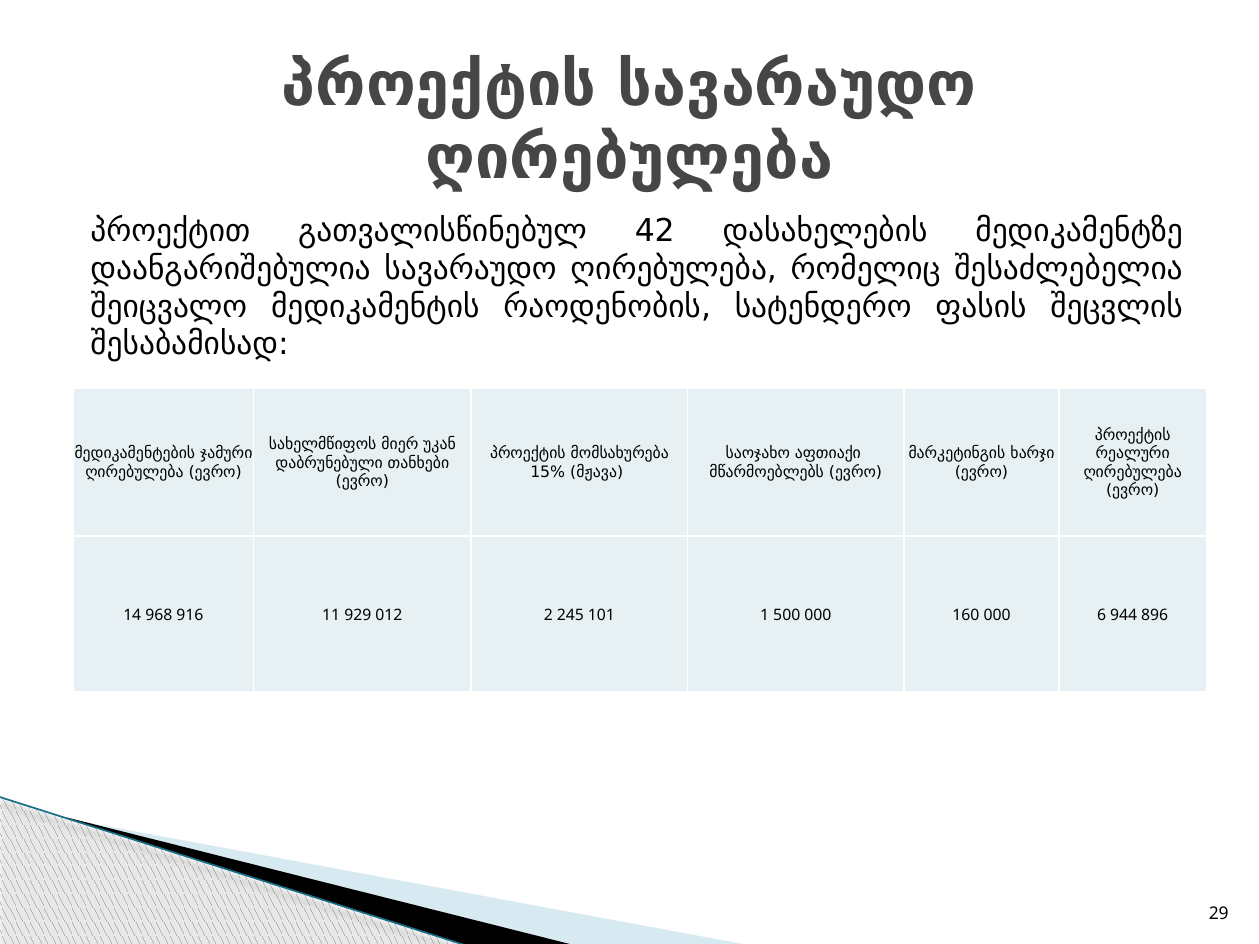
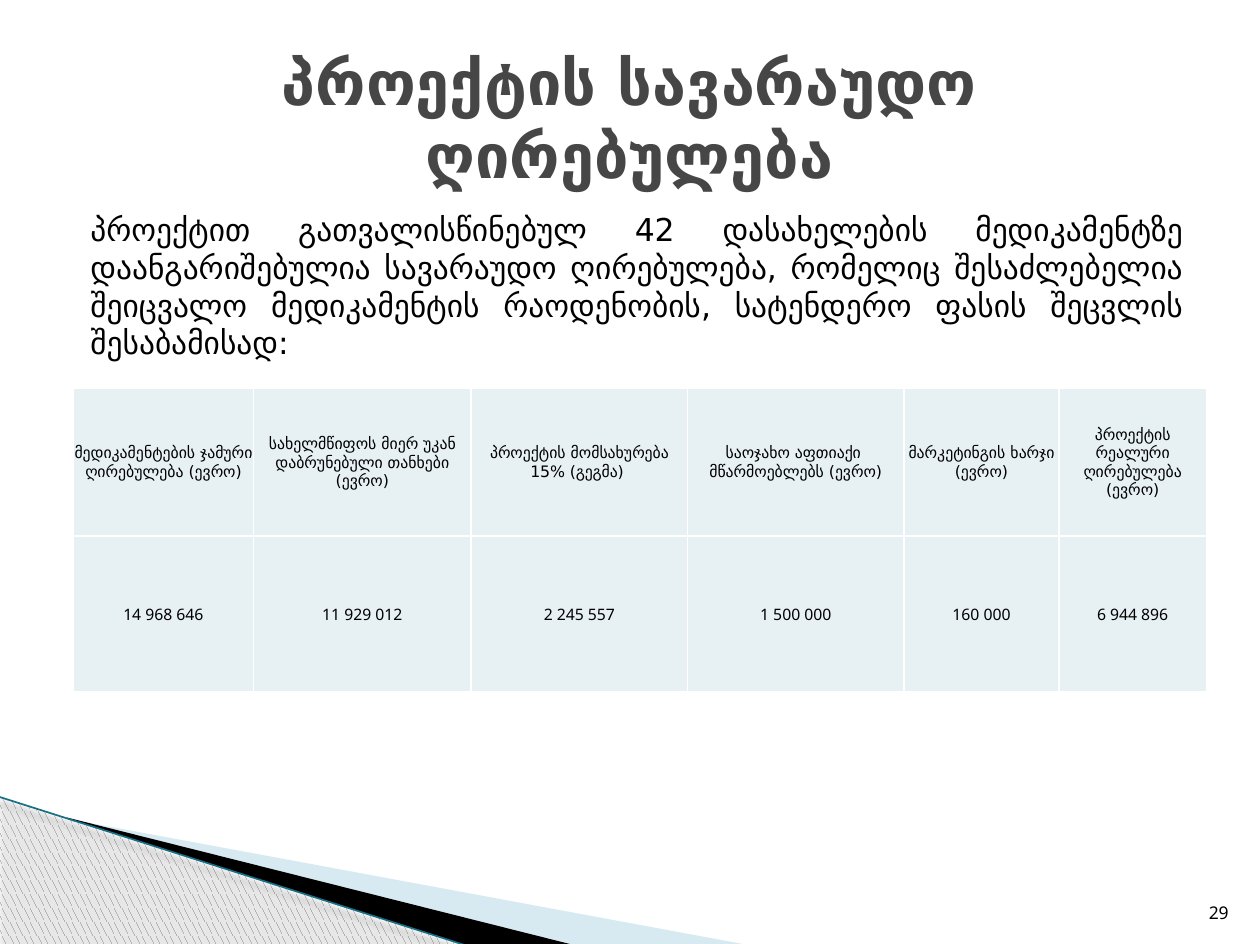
მჟავა: მჟავა -> გეგმა
916: 916 -> 646
101: 101 -> 557
